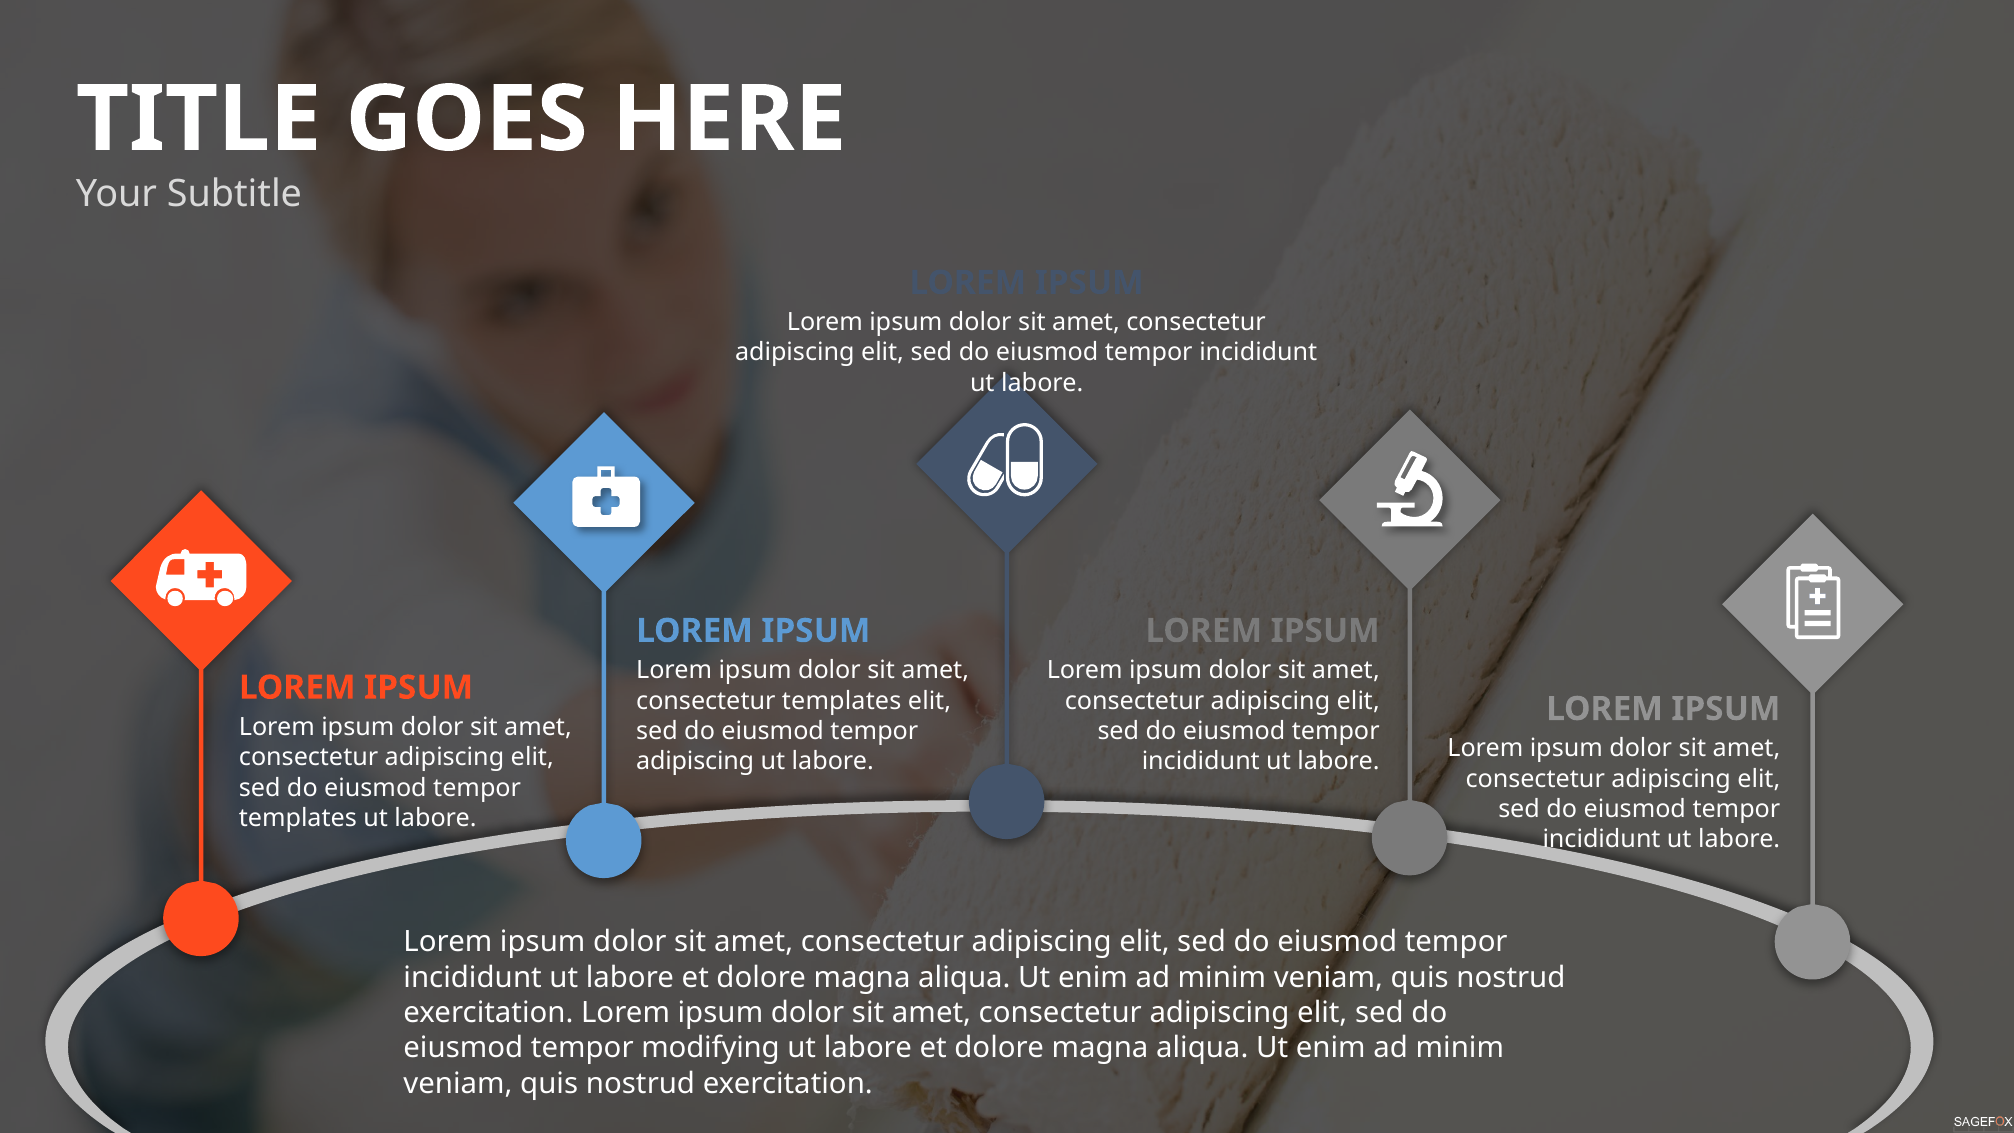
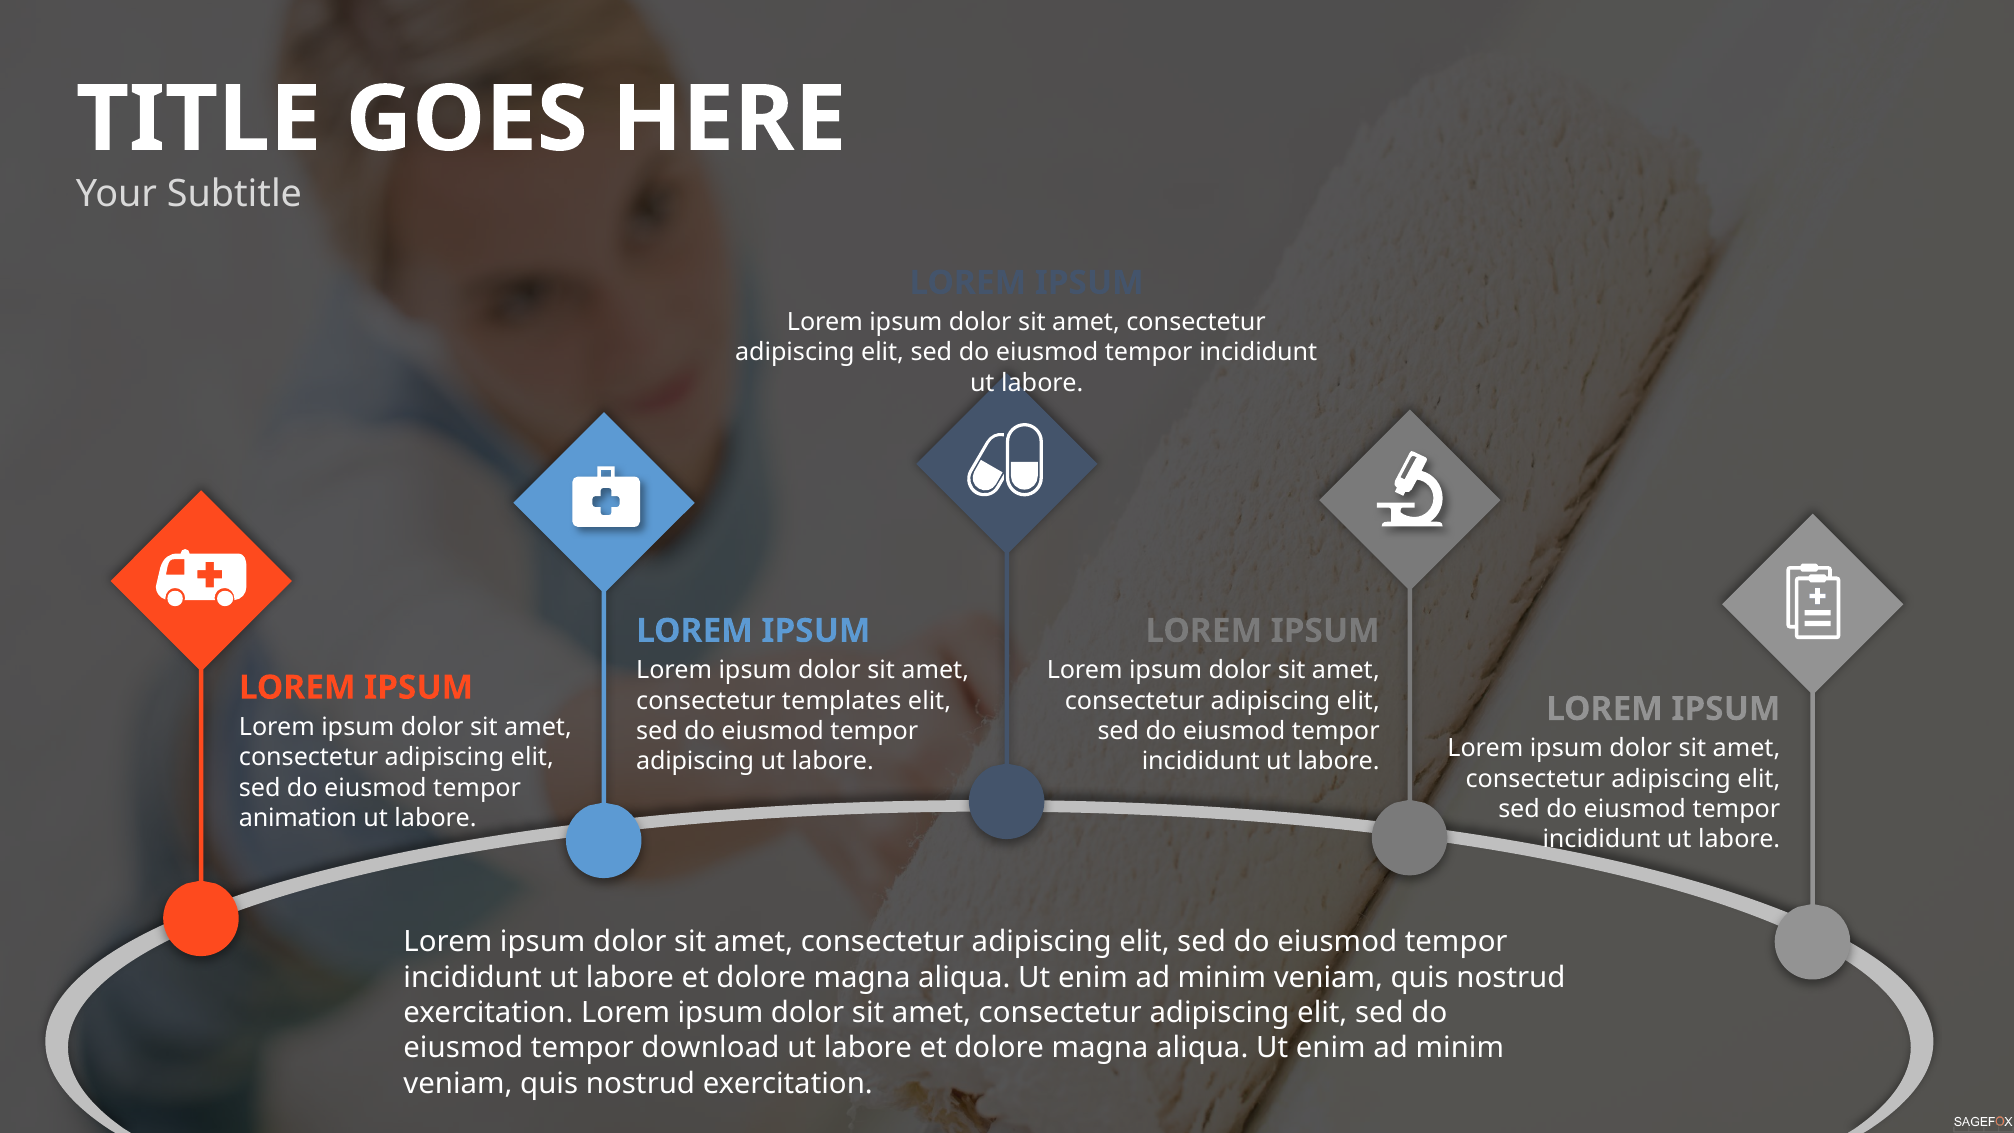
templates at (298, 818): templates -> animation
modifying: modifying -> download
